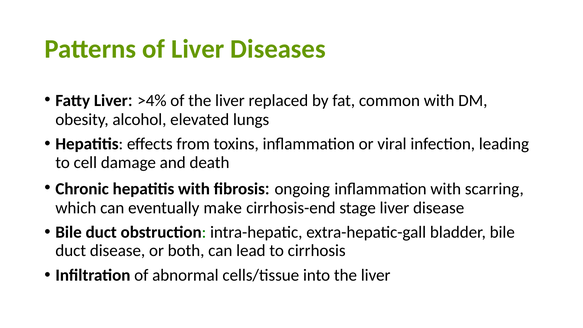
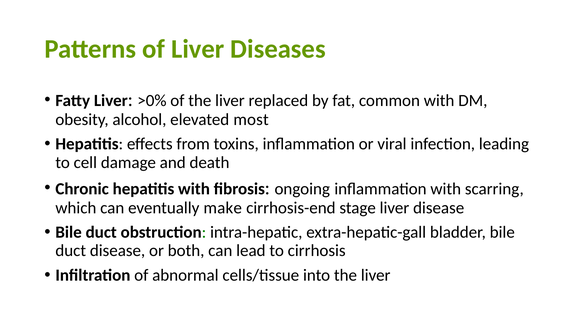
>4%: >4% -> >0%
lungs: lungs -> most
